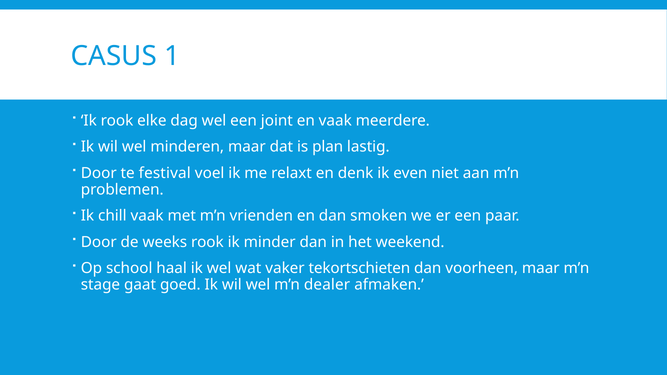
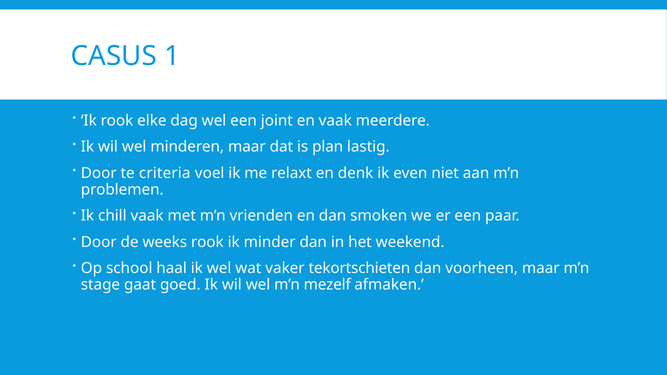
festival: festival -> criteria
dealer: dealer -> mezelf
